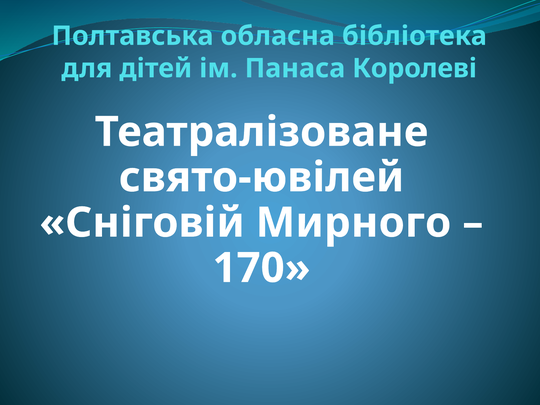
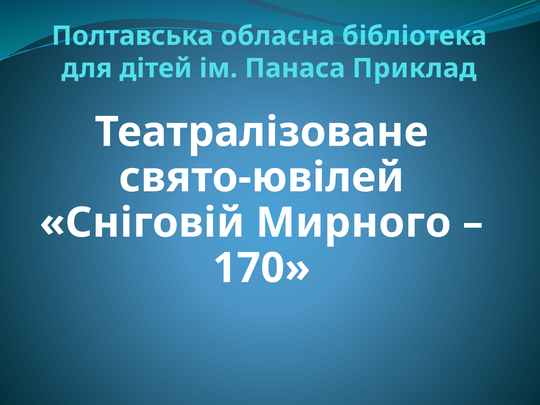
Королеві: Королеві -> Приклад
